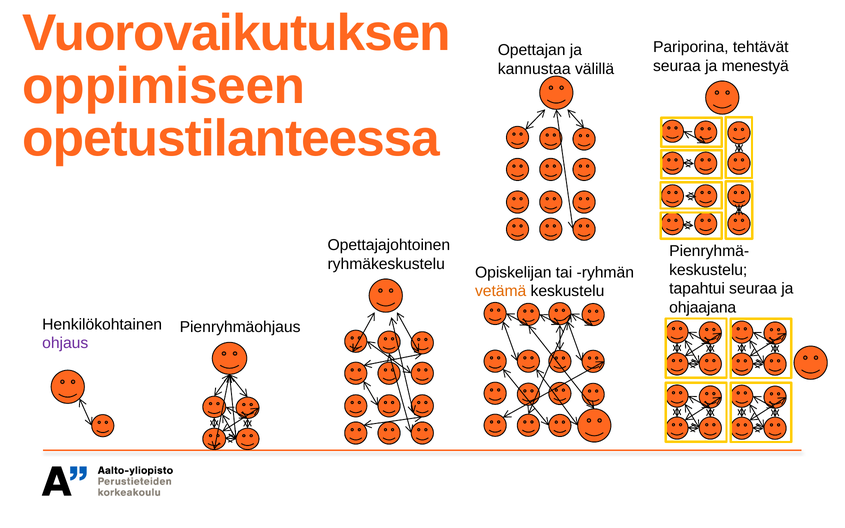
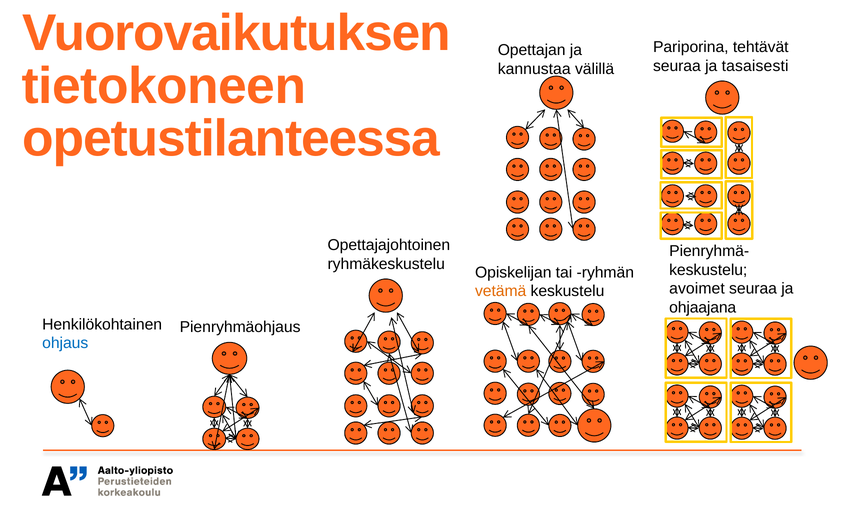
menestyä: menestyä -> tasaisesti
oppimiseen: oppimiseen -> tietokoneen
tapahtui: tapahtui -> avoimet
ohjaus colour: purple -> blue
